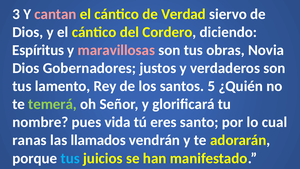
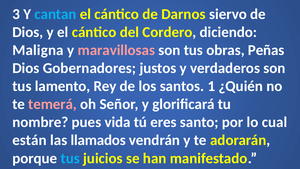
cantan colour: pink -> light blue
Verdad: Verdad -> Darnos
Espíritus: Espíritus -> Maligna
Novia: Novia -> Peñas
5: 5 -> 1
temerá colour: light green -> pink
ranas: ranas -> están
